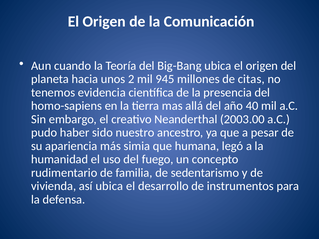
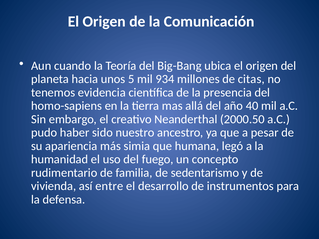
2: 2 -> 5
945: 945 -> 934
2003.00: 2003.00 -> 2000.50
así ubica: ubica -> entre
